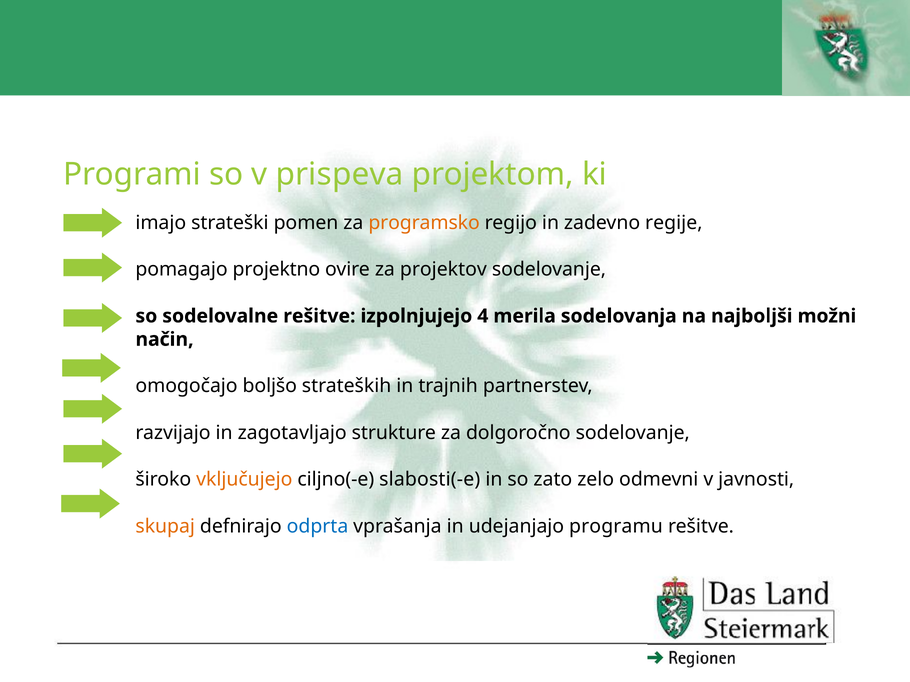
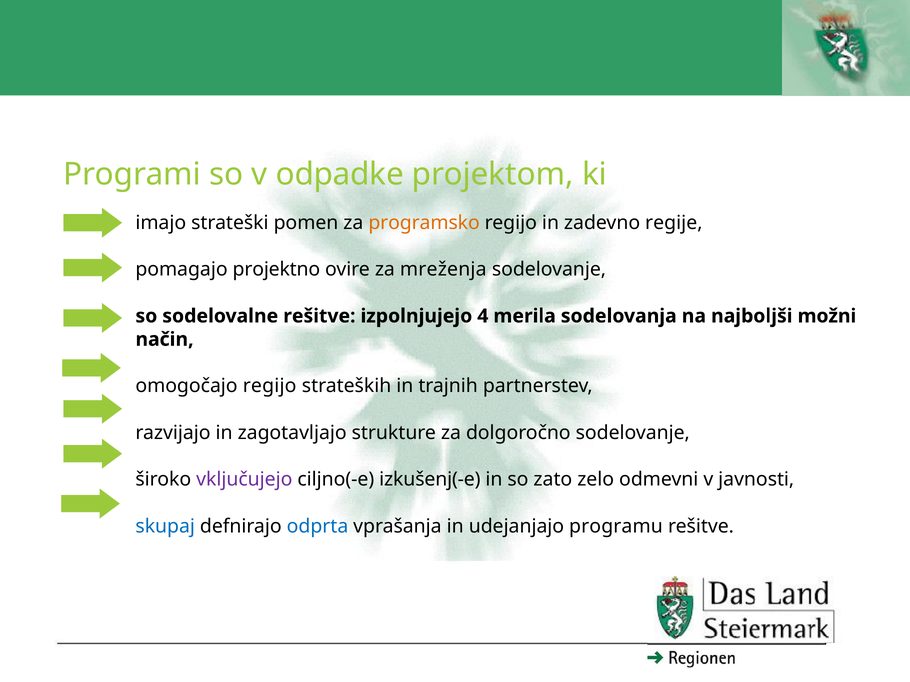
prispeva: prispeva -> odpadke
projektov: projektov -> mreženja
omogočajo boljšo: boljšo -> regijo
vključujejo colour: orange -> purple
slabosti(-e: slabosti(-e -> izkušenj(-e
skupaj colour: orange -> blue
